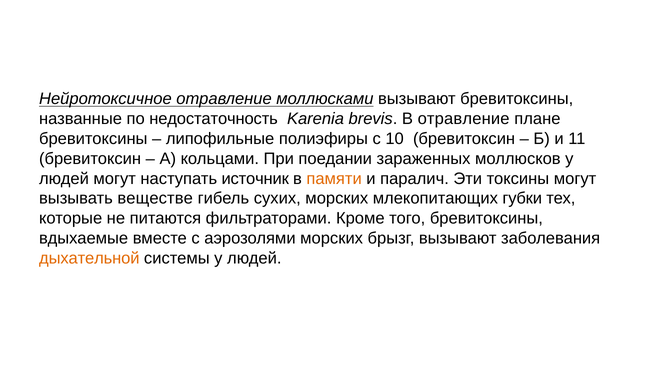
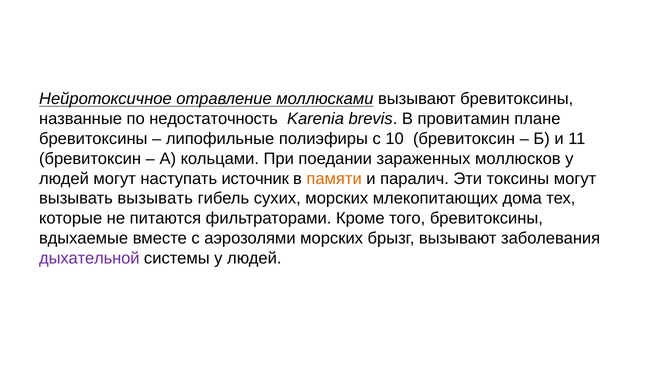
В отравление: отравление -> провитамин
вызывать веществе: веществе -> вызывать
губки: губки -> дома
дыхательной colour: orange -> purple
